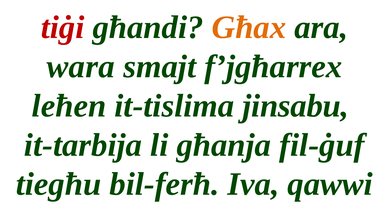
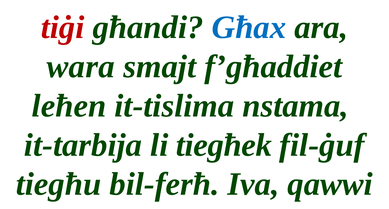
Għax colour: orange -> blue
f’jgħarrex: f’jgħarrex -> f’għaddiet
jinsabu: jinsabu -> nstama
għanja: għanja -> tiegħek
